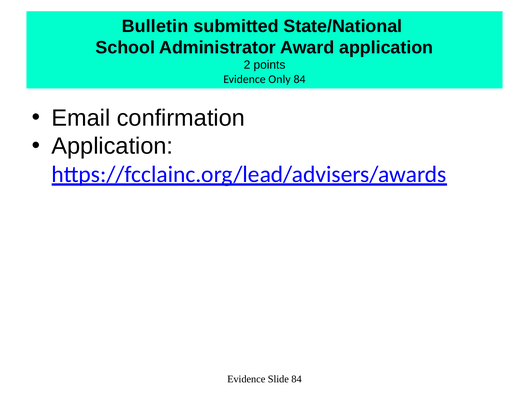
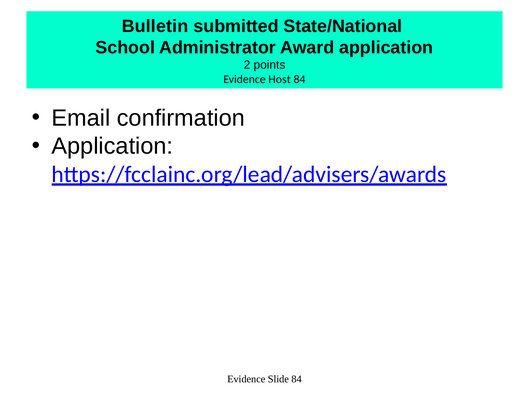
Only: Only -> Host
